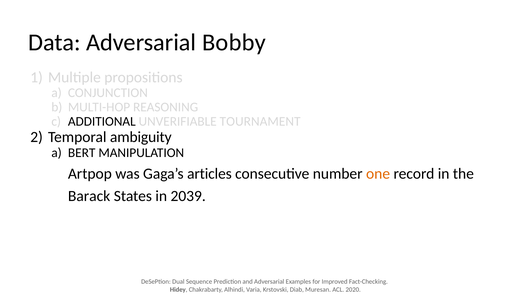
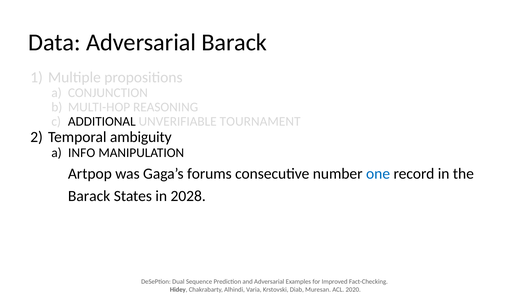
Adversarial Bobby: Bobby -> Barack
BERT: BERT -> INFO
articles: articles -> forums
one colour: orange -> blue
2039: 2039 -> 2028
